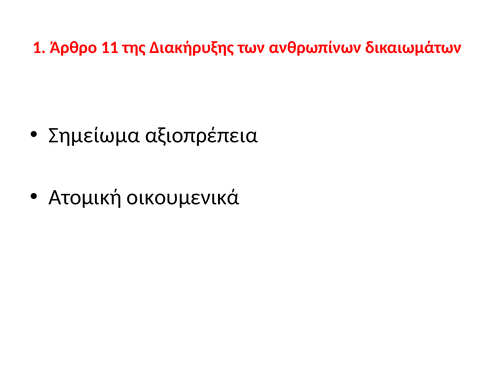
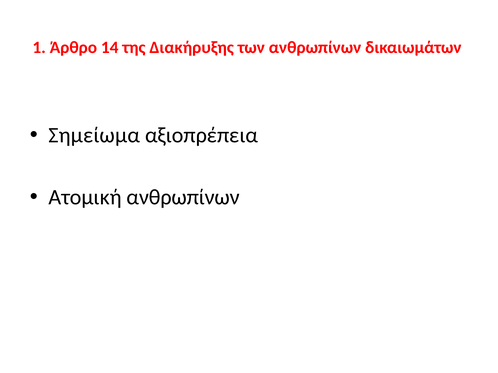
11: 11 -> 14
Ατομική οικουμενικά: οικουμενικά -> ανθρωπίνων
